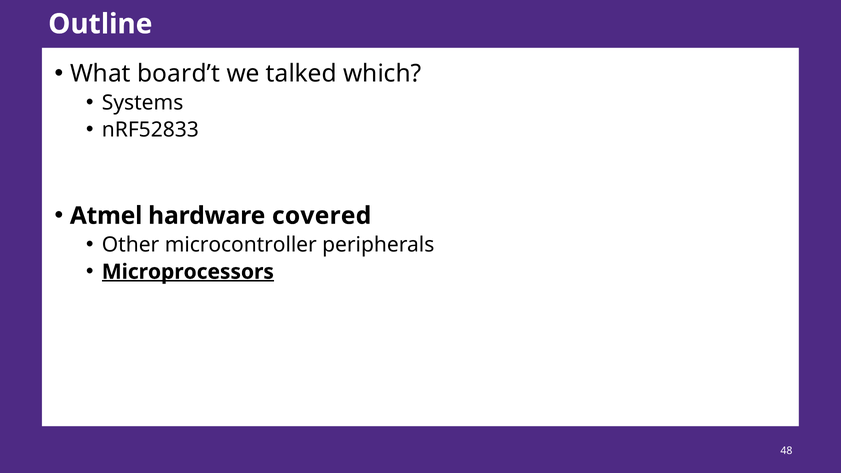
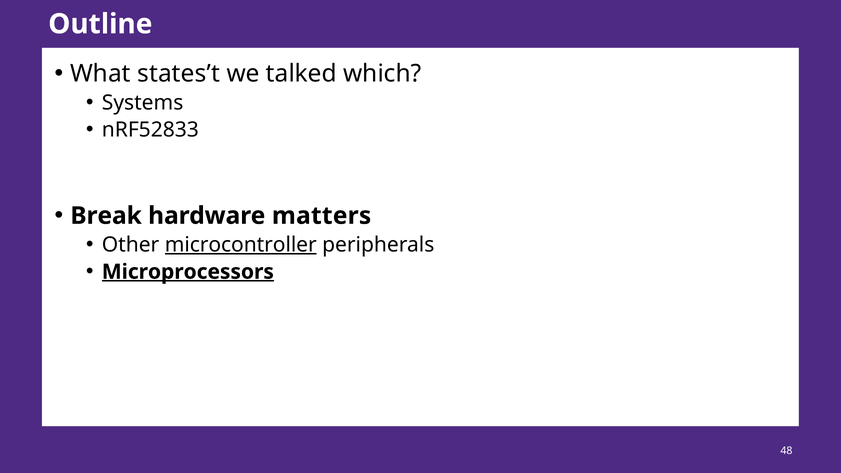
board’t: board’t -> states’t
Atmel: Atmel -> Break
covered: covered -> matters
microcontroller underline: none -> present
